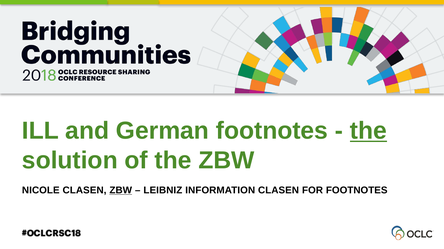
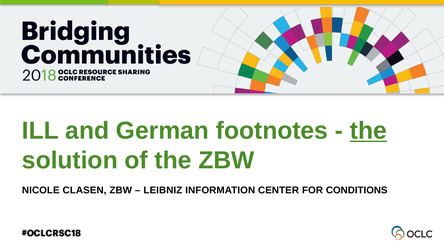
ZBW at (121, 191) underline: present -> none
INFORMATION CLASEN: CLASEN -> CENTER
FOR FOOTNOTES: FOOTNOTES -> CONDITIONS
